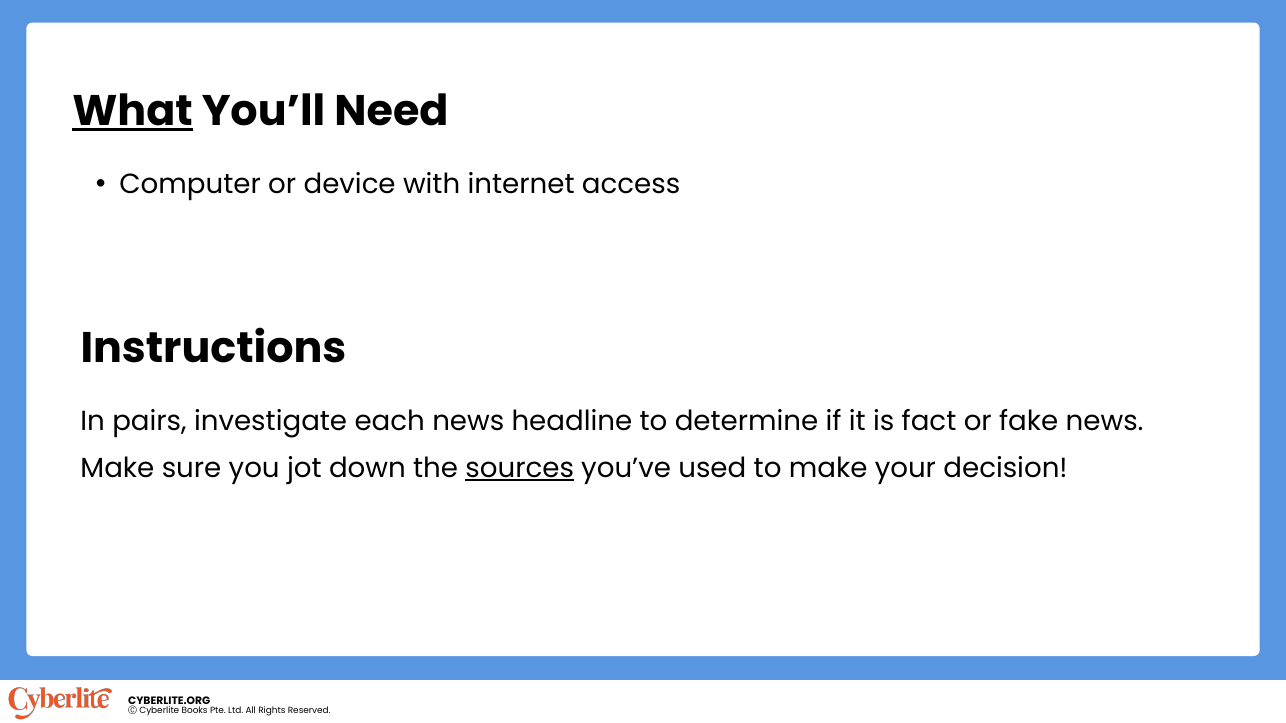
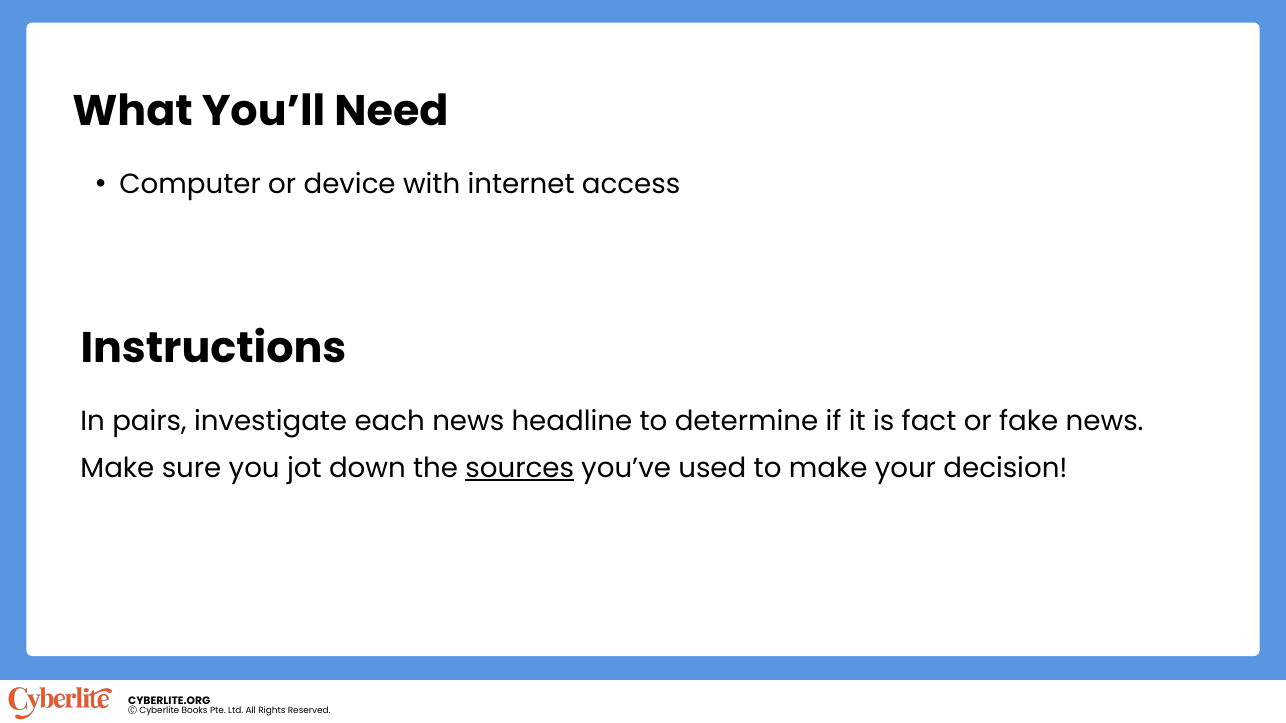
What underline: present -> none
